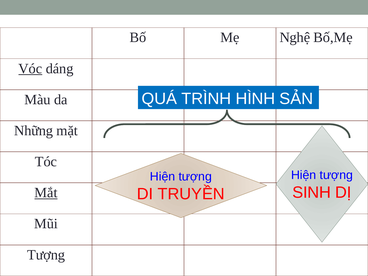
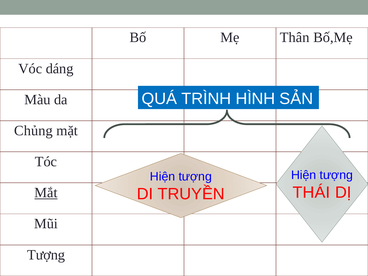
Nghệ: Nghệ -> Thân
Vóc underline: present -> none
Những: Những -> Chủng
SINH: SINH -> THÁI
